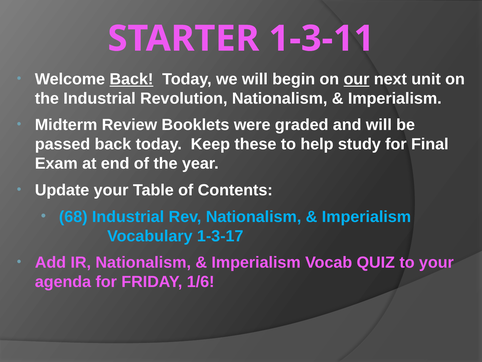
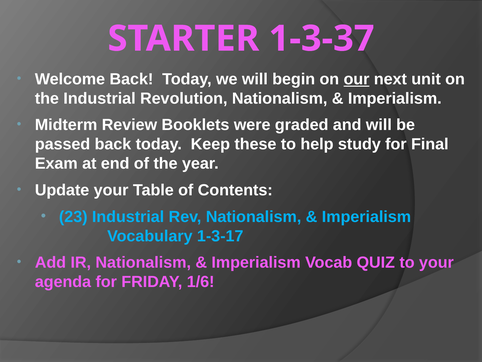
1-3-11: 1-3-11 -> 1-3-37
Back at (131, 79) underline: present -> none
68: 68 -> 23
